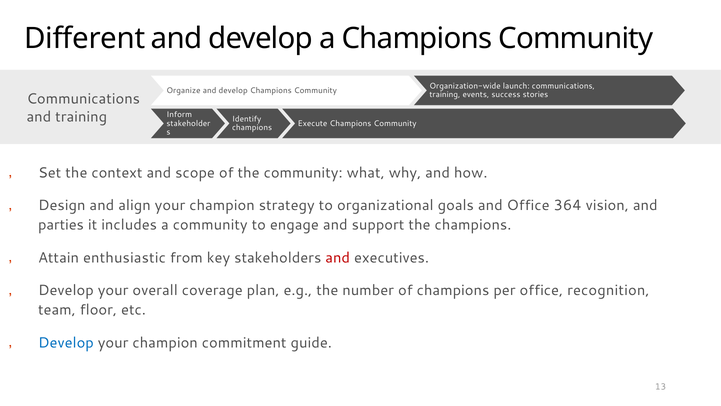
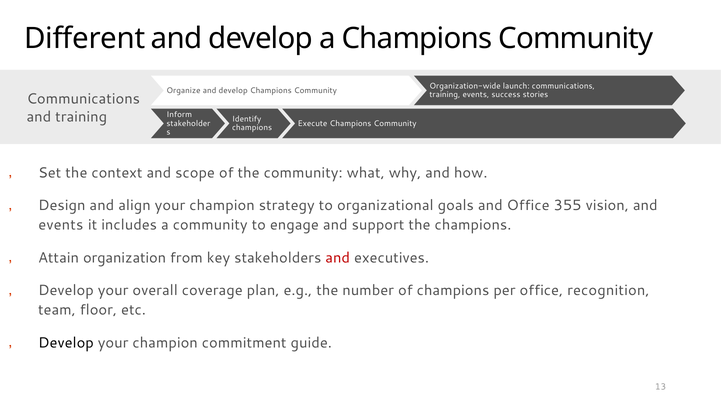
364: 364 -> 355
parties at (61, 225): parties -> events
enthusiastic: enthusiastic -> organization
Develop at (66, 342) colour: blue -> black
